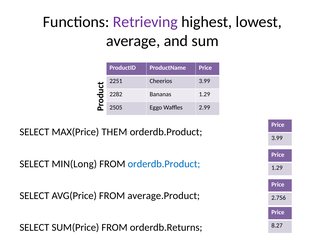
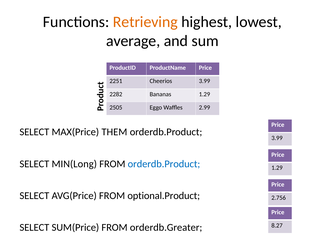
Retrieving colour: purple -> orange
average.Product: average.Product -> optional.Product
orderdb.Returns: orderdb.Returns -> orderdb.Greater
